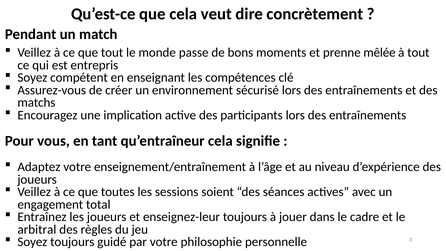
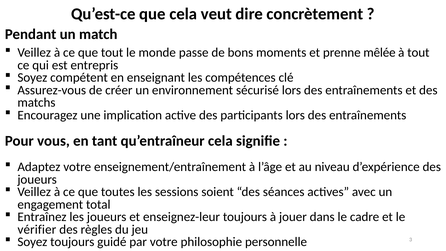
arbitral: arbitral -> vérifier
